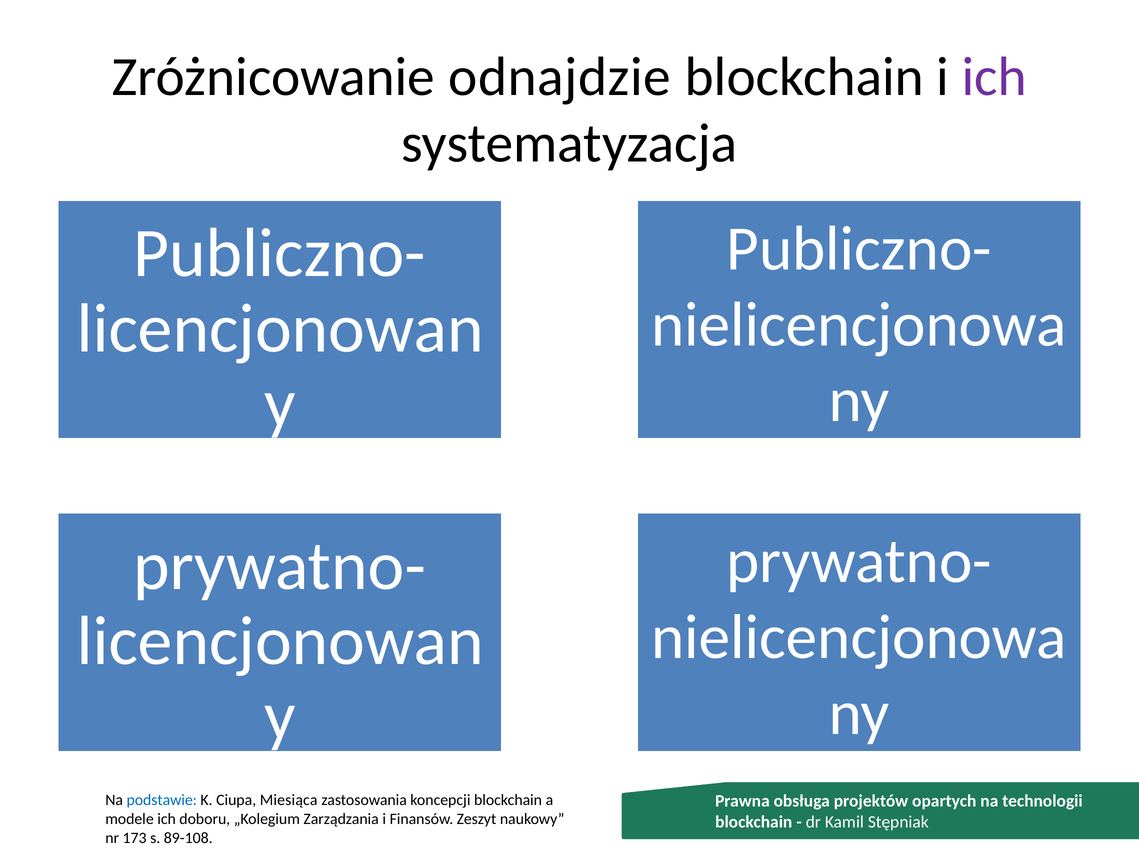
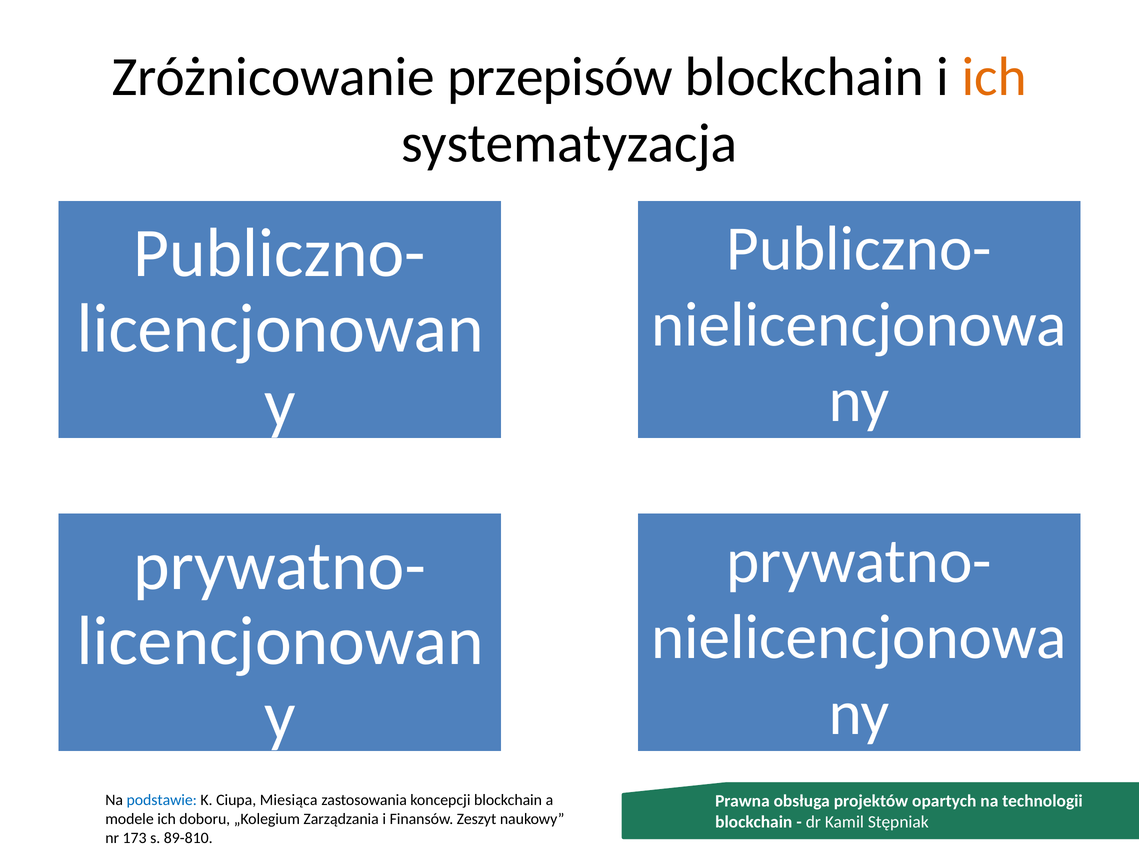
odnajdzie: odnajdzie -> przepisów
ich at (994, 77) colour: purple -> orange
89-108: 89-108 -> 89-810
